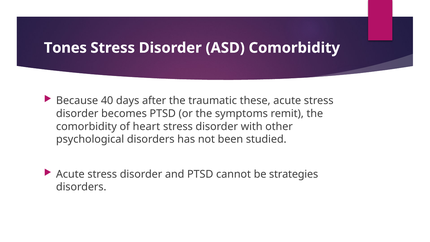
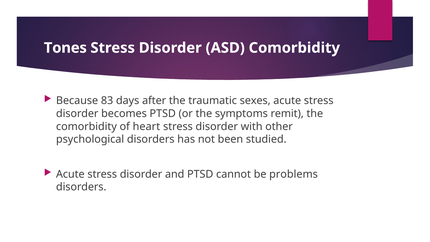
40: 40 -> 83
these: these -> sexes
strategies: strategies -> problems
